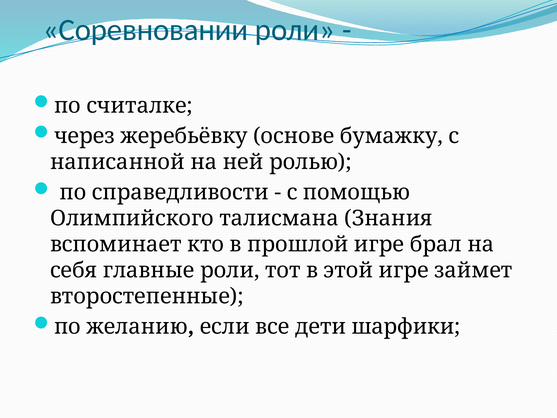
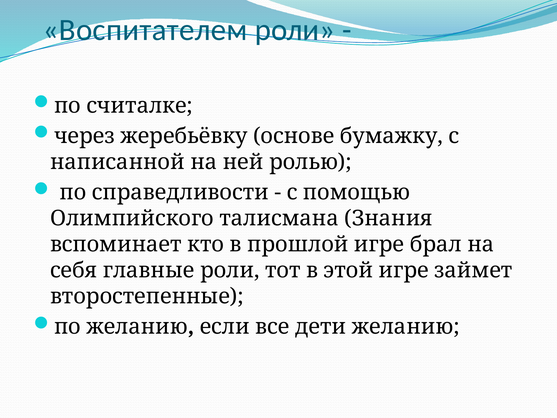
Соревновании: Соревновании -> Воспитателем
дети шарфики: шарфики -> желанию
